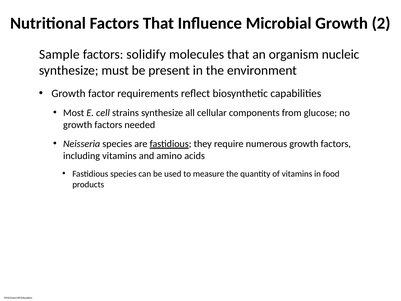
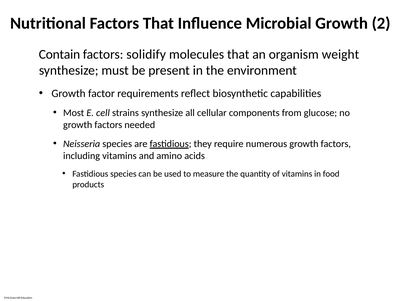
Sample: Sample -> Contain
nucleic: nucleic -> weight
